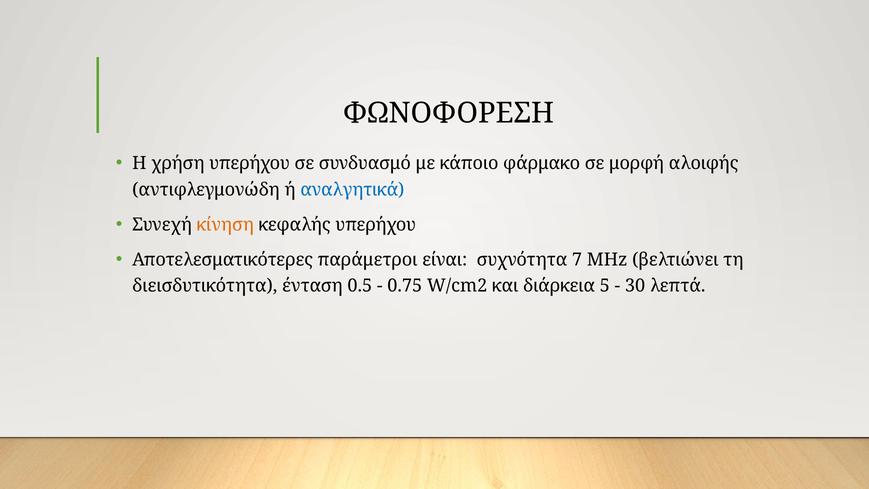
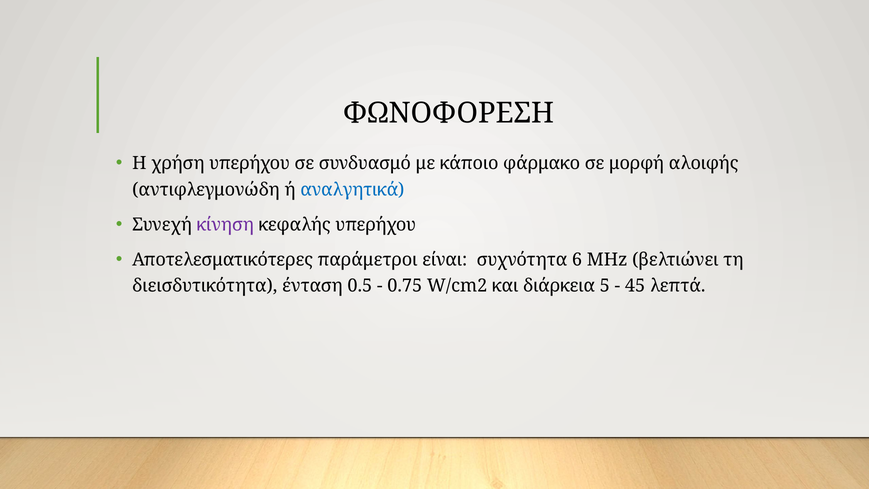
κίνηση colour: orange -> purple
7: 7 -> 6
30: 30 -> 45
